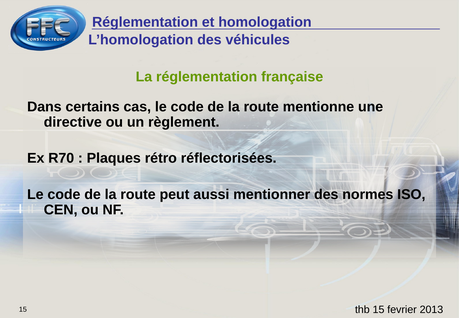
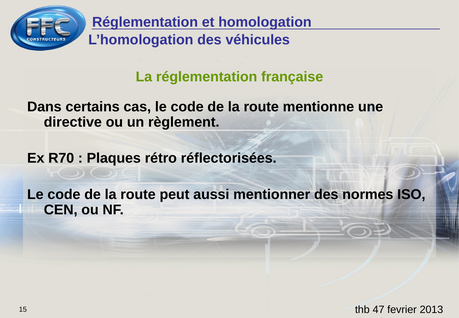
thb 15: 15 -> 47
